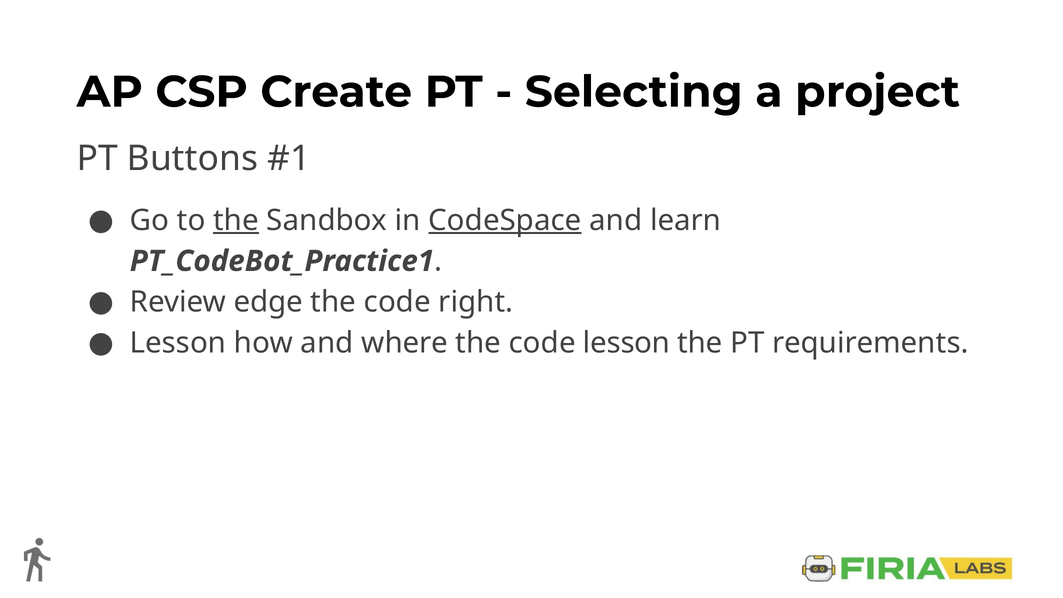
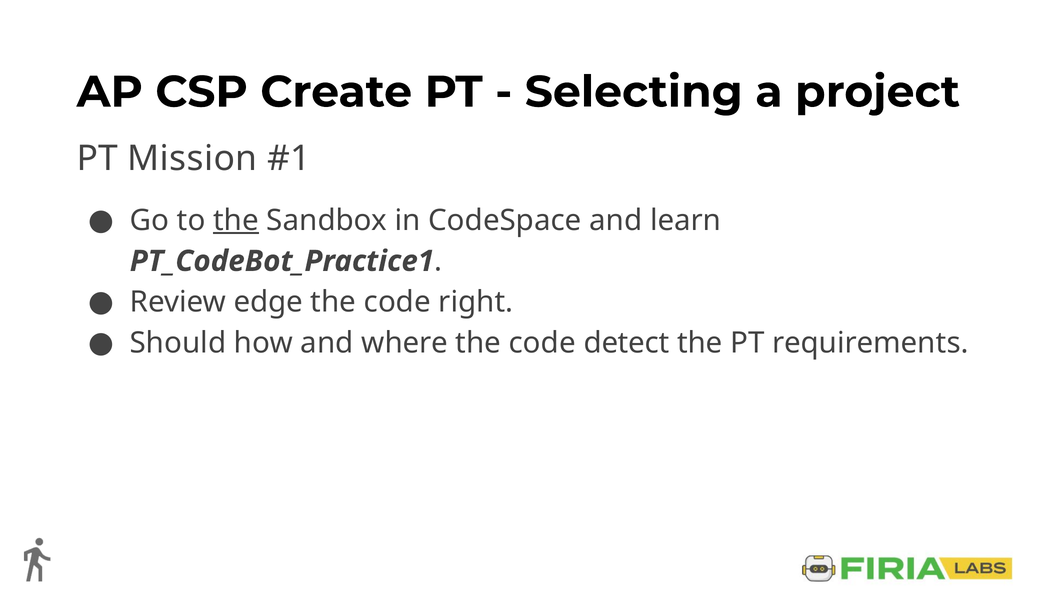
Buttons: Buttons -> Mission
CodeSpace underline: present -> none
Lesson at (178, 343): Lesson -> Should
code lesson: lesson -> detect
